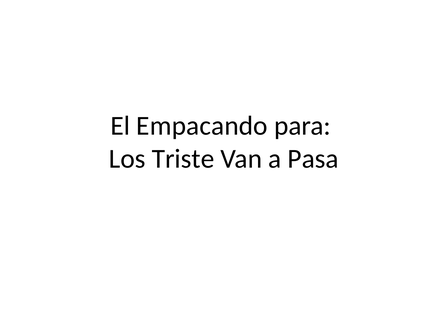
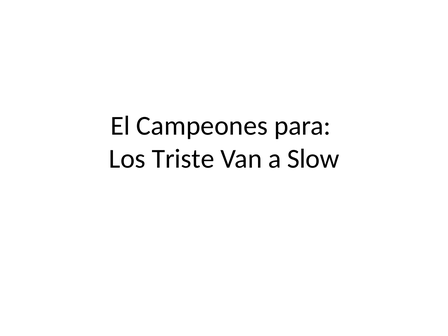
Empacando: Empacando -> Campeones
Pasa: Pasa -> Slow
